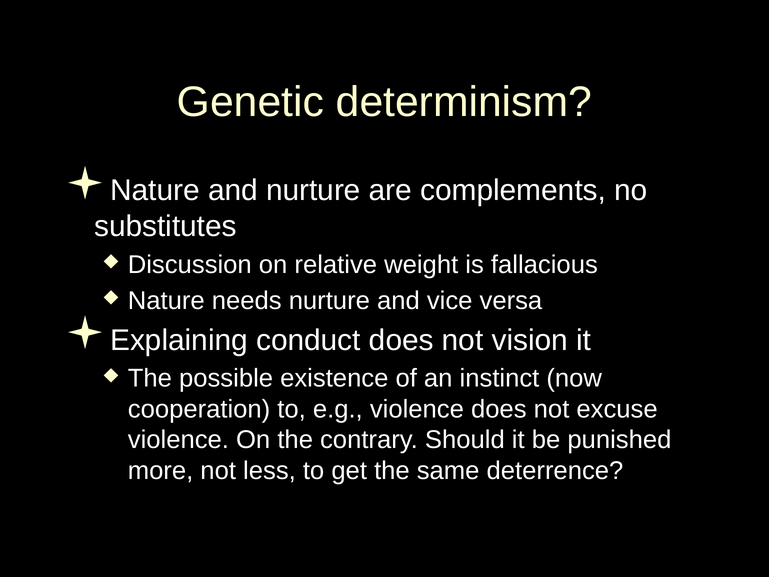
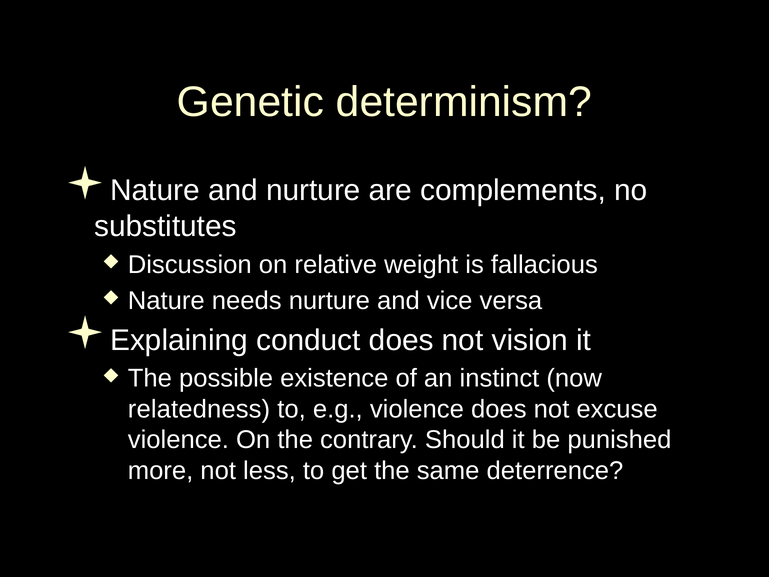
cooperation: cooperation -> relatedness
